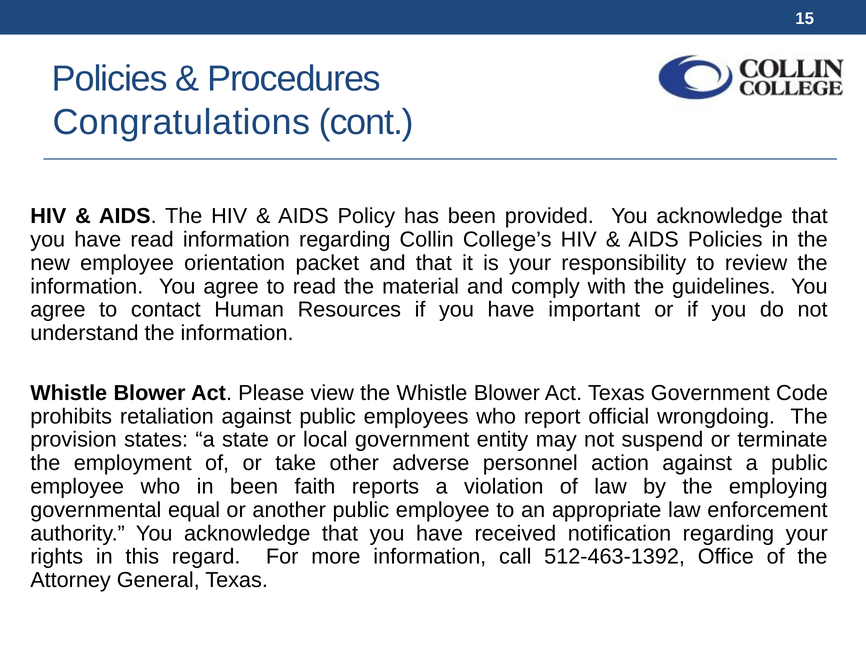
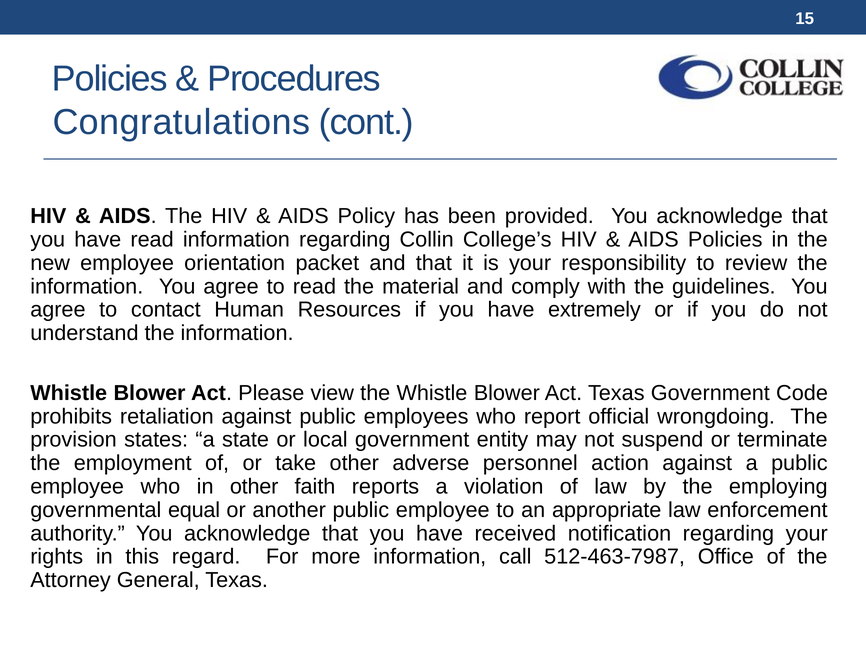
important: important -> extremely
in been: been -> other
512-463-1392: 512-463-1392 -> 512-463-7987
